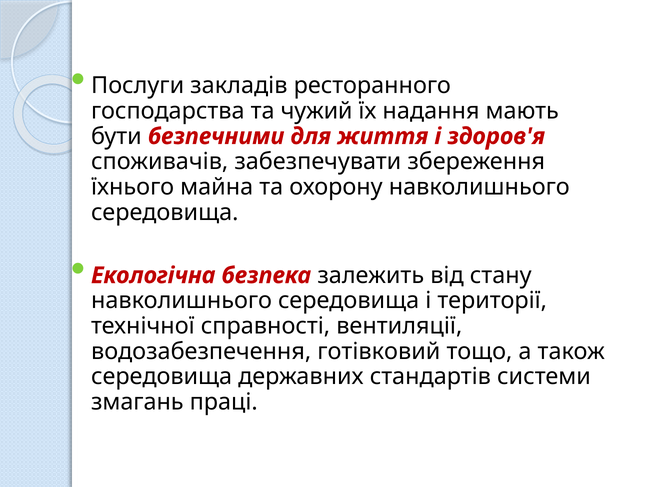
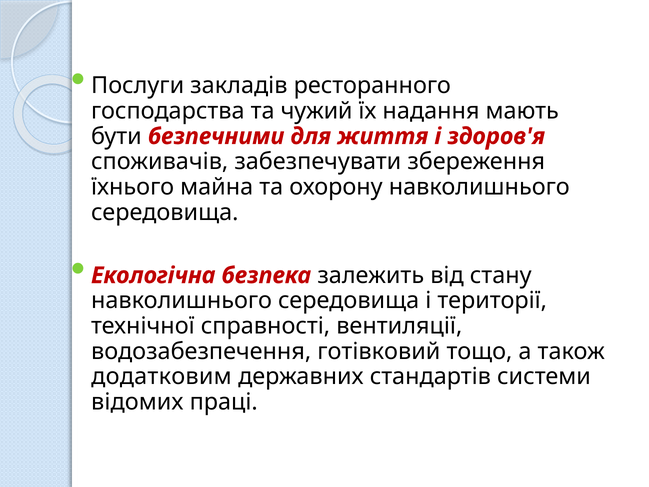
середовища at (162, 376): середовища -> додатковим
змагань: змагань -> відомих
